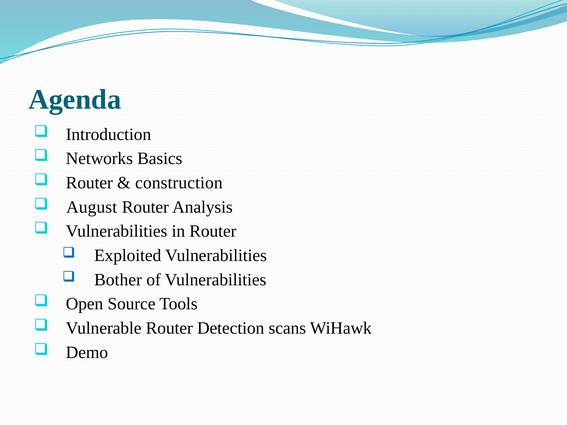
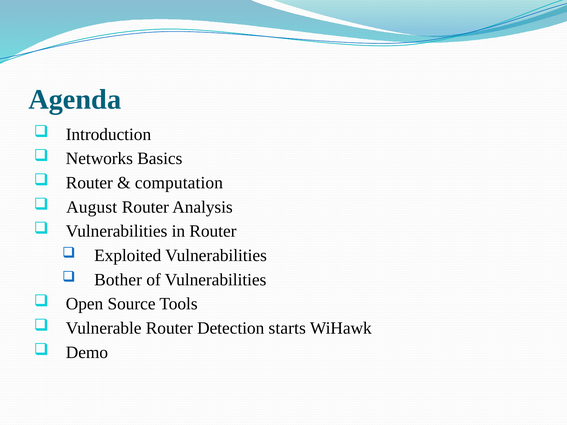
construction: construction -> computation
scans: scans -> starts
